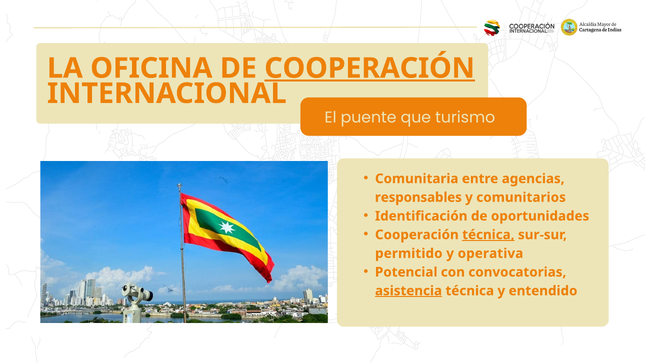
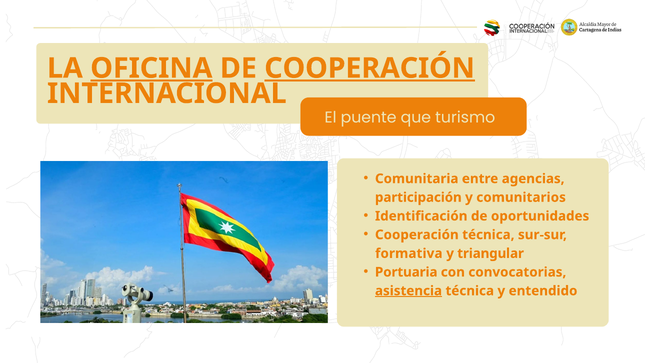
OFICINA underline: none -> present
responsables: responsables -> participación
técnica at (488, 235) underline: present -> none
permitido: permitido -> formativa
operativa: operativa -> triangular
Potencial: Potencial -> Portuaria
